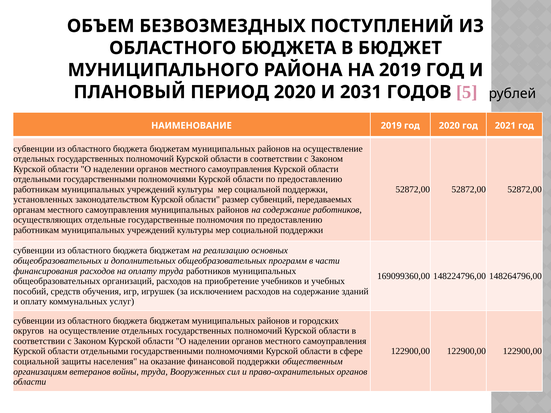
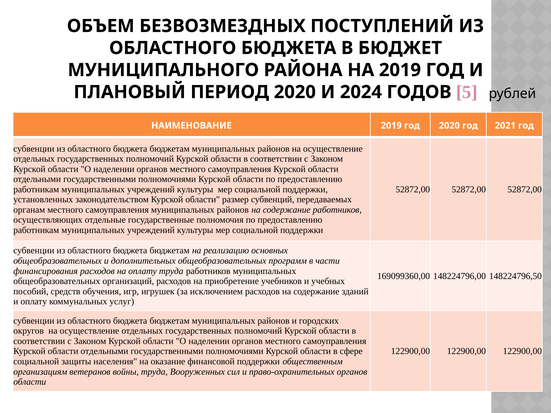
2031: 2031 -> 2024
148264796,00: 148264796,00 -> 148224796,50
